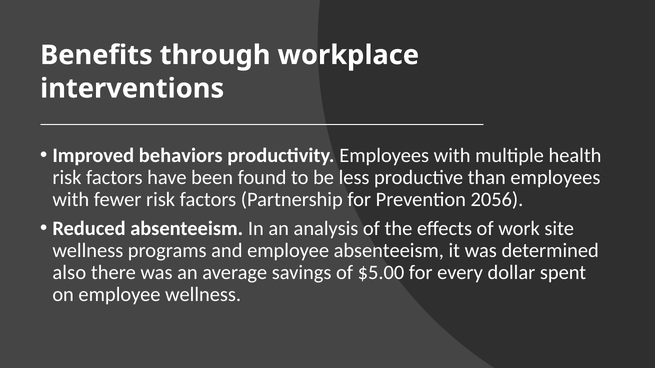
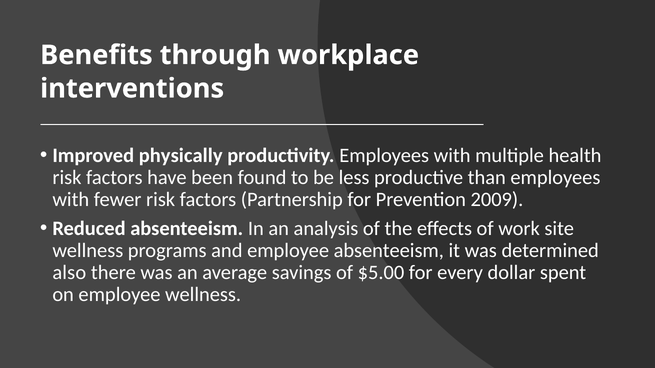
behaviors: behaviors -> physically
2056: 2056 -> 2009
